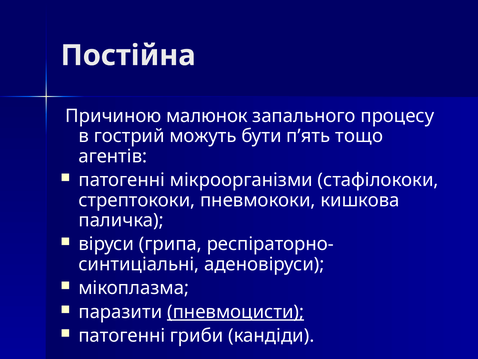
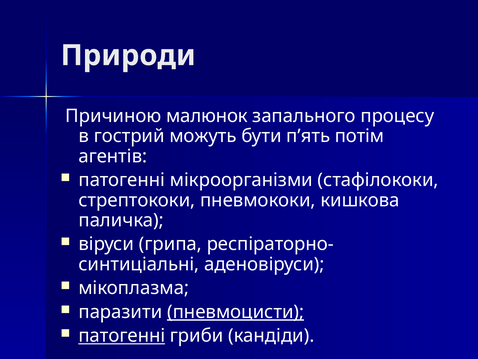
Постійна: Постійна -> Природи
тощо: тощо -> потім
патогенні at (122, 335) underline: none -> present
